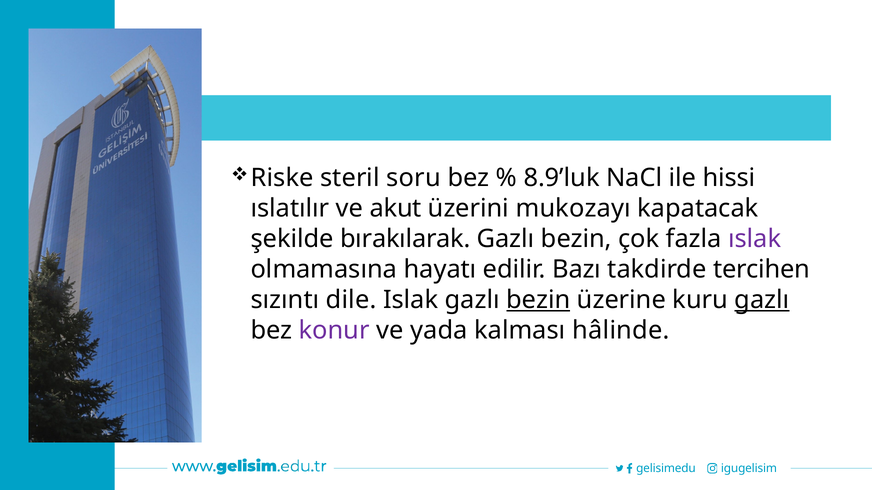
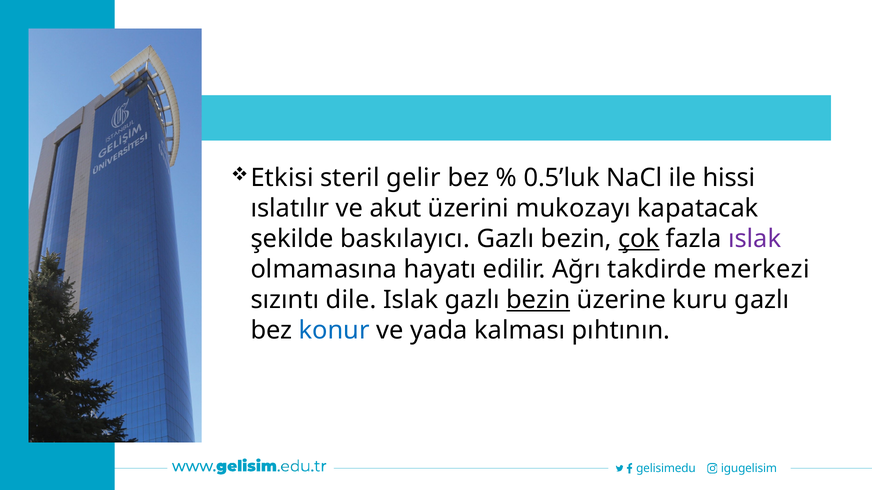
Riske: Riske -> Etkisi
soru: soru -> gelir
8.9’luk: 8.9’luk -> 0.5’luk
bırakılarak: bırakılarak -> baskılayıcı
çok underline: none -> present
Bazı: Bazı -> Ağrı
tercihen: tercihen -> merkezi
gazlı at (762, 300) underline: present -> none
konur colour: purple -> blue
hâlinde: hâlinde -> pıhtının
